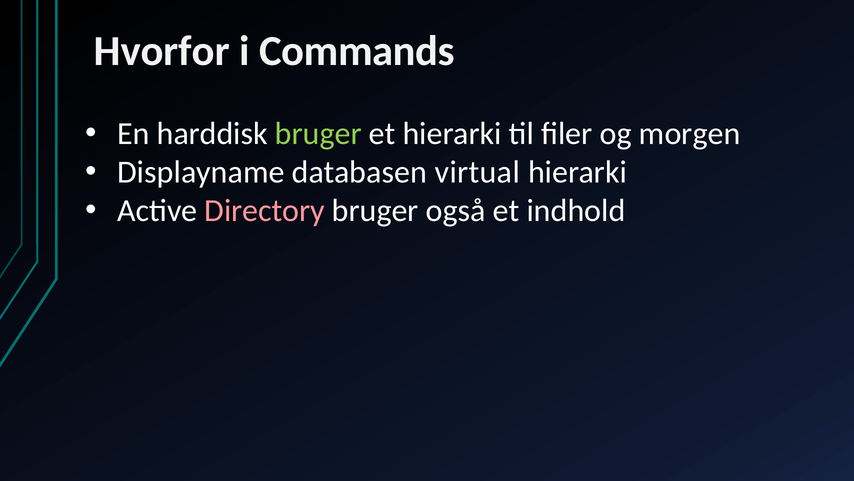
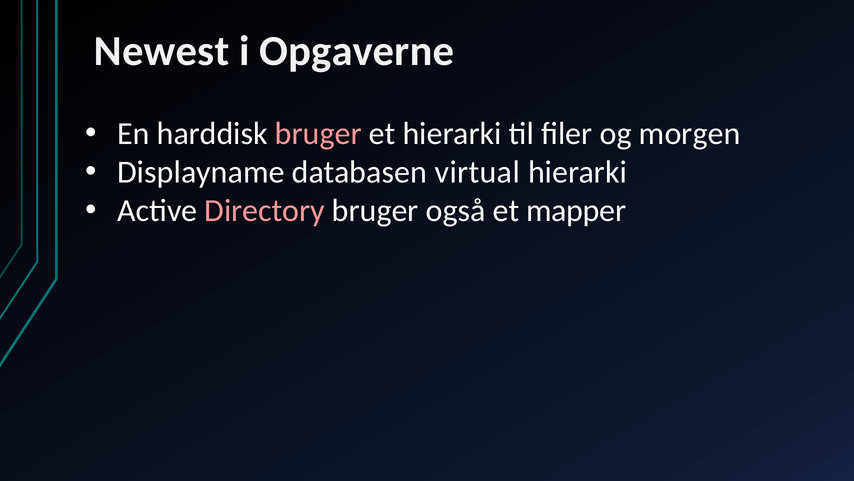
Hvorfor: Hvorfor -> Newest
Commands: Commands -> Opgaverne
bruger at (318, 134) colour: light green -> pink
indhold: indhold -> mapper
